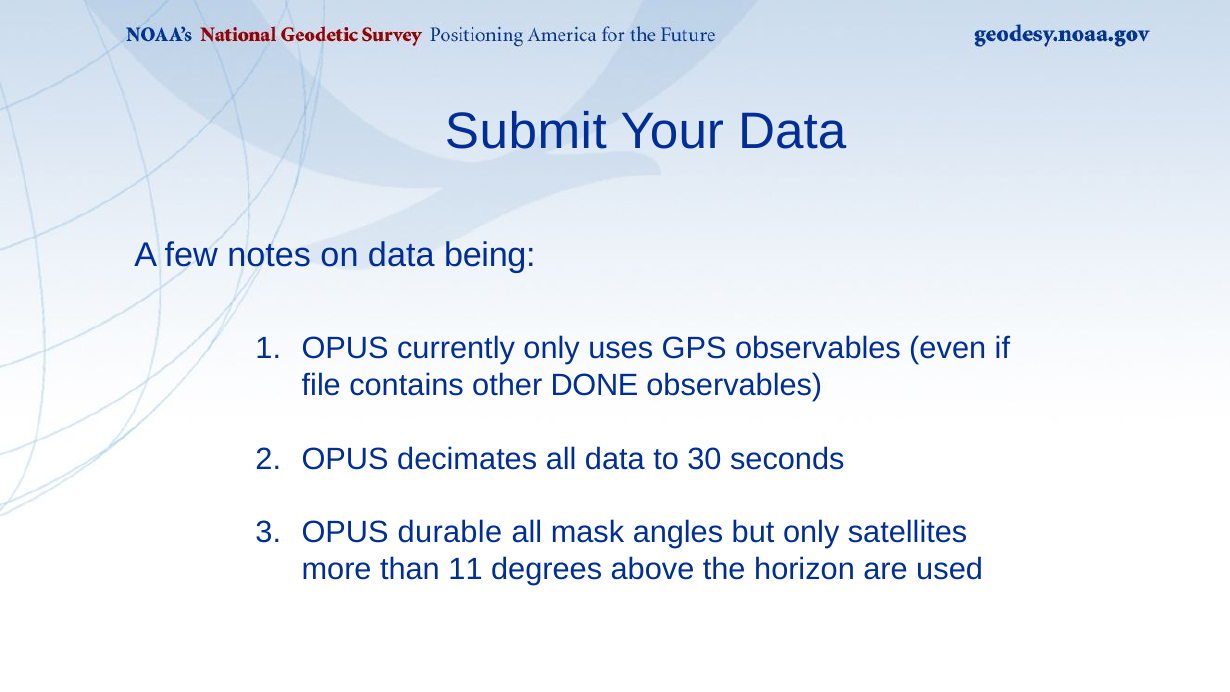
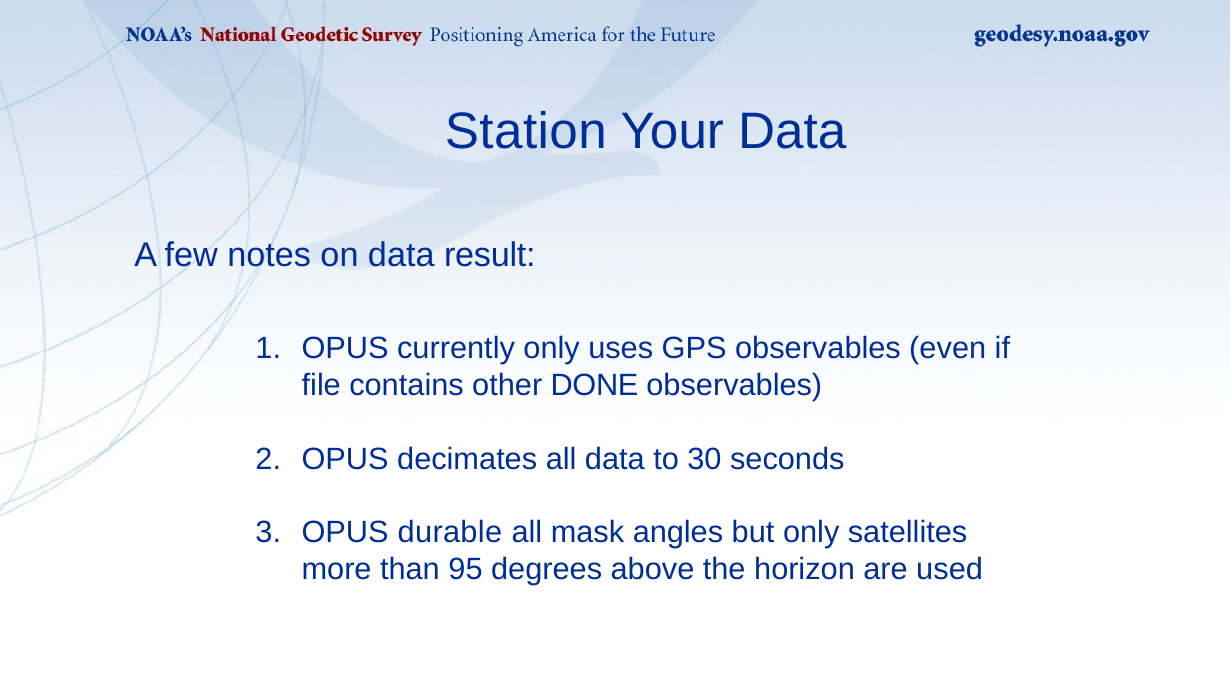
Submit: Submit -> Station
being: being -> result
11: 11 -> 95
